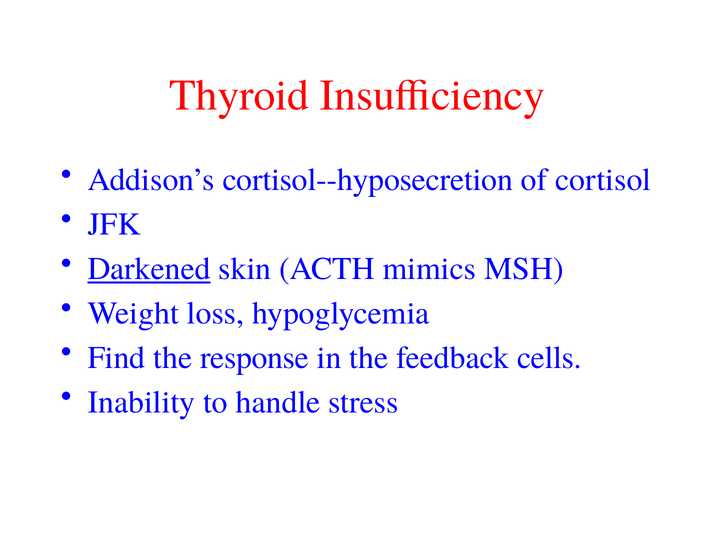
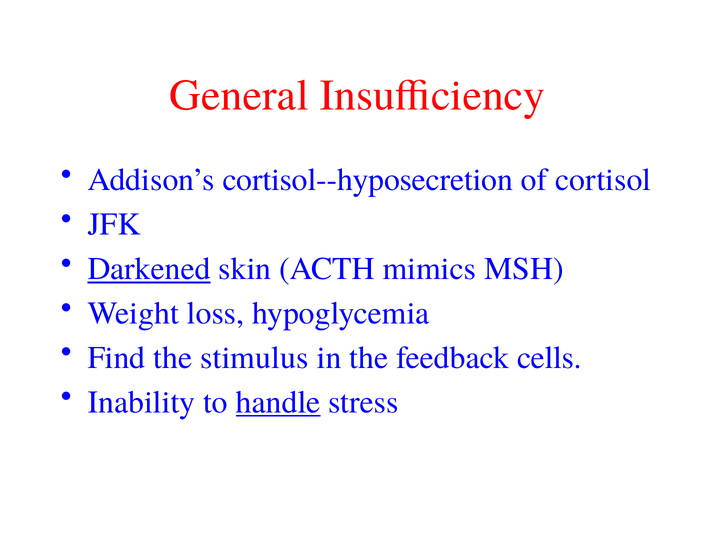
Thyroid: Thyroid -> General
response: response -> stimulus
handle underline: none -> present
